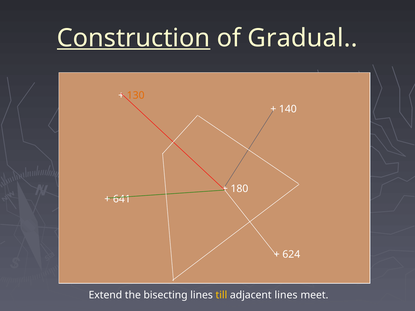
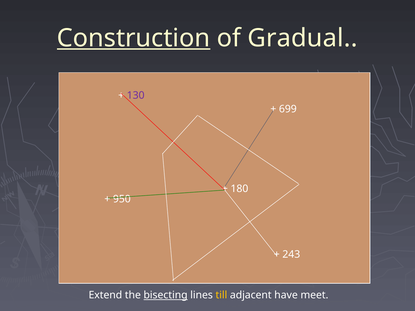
130 colour: orange -> purple
140: 140 -> 699
641: 641 -> 950
624: 624 -> 243
bisecting underline: none -> present
adjacent lines: lines -> have
